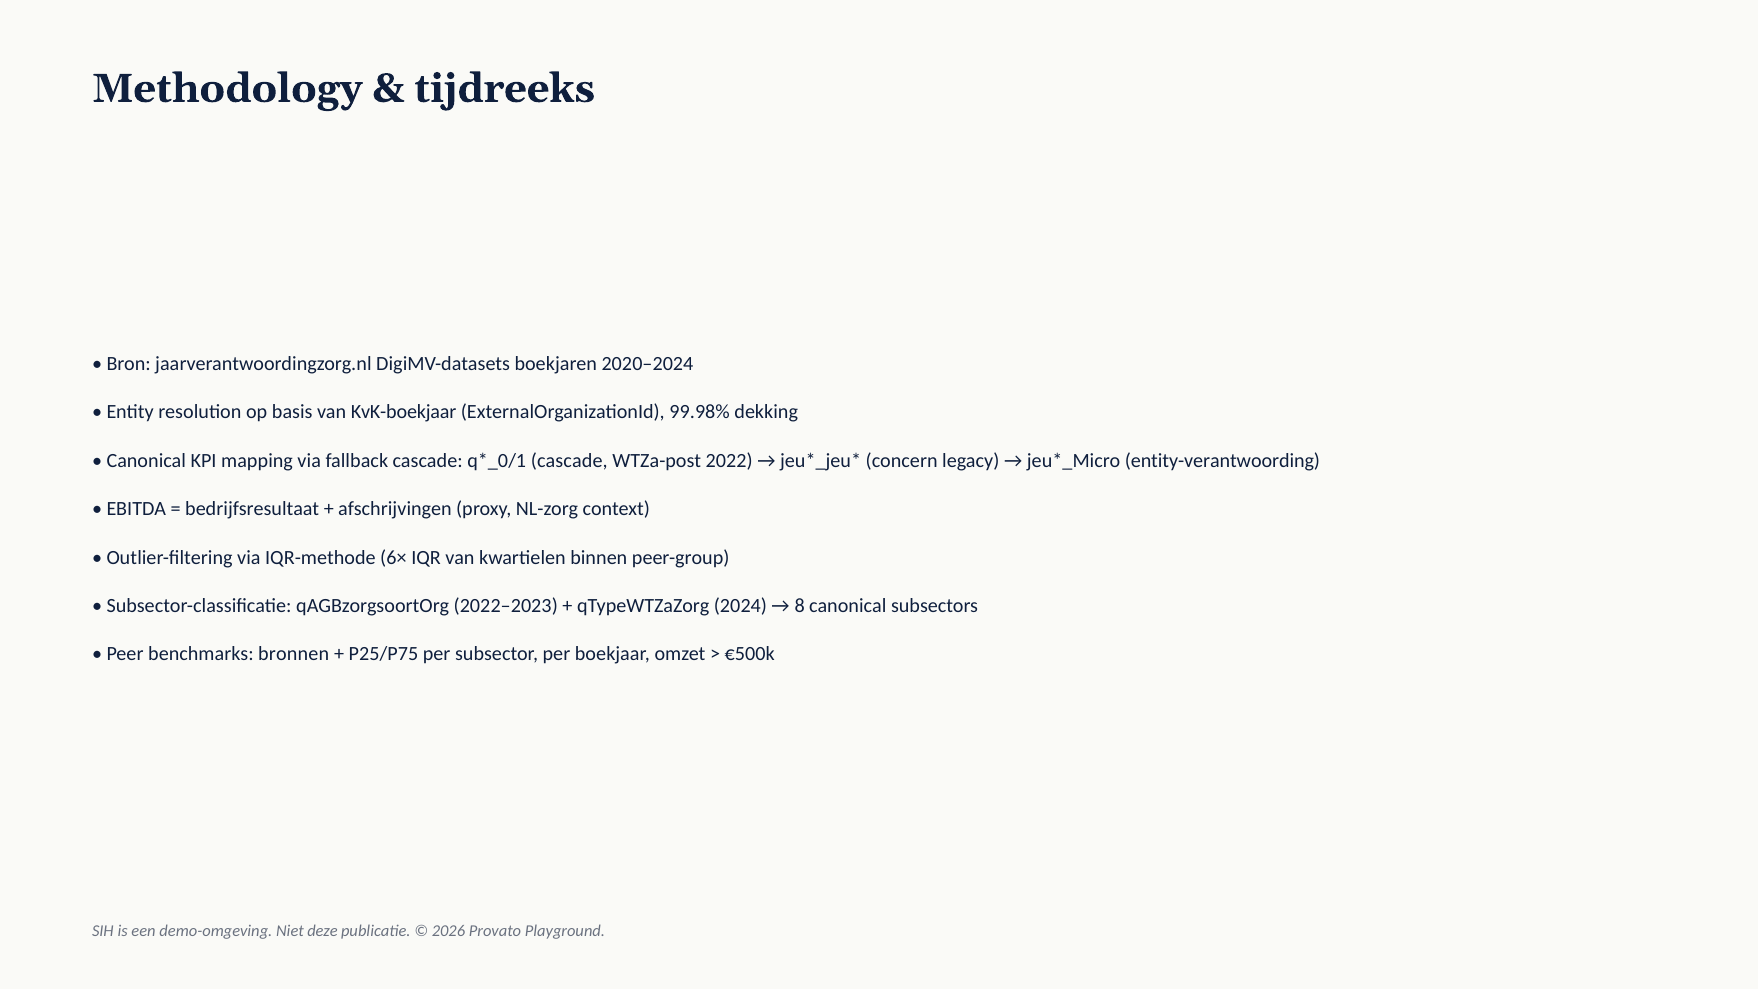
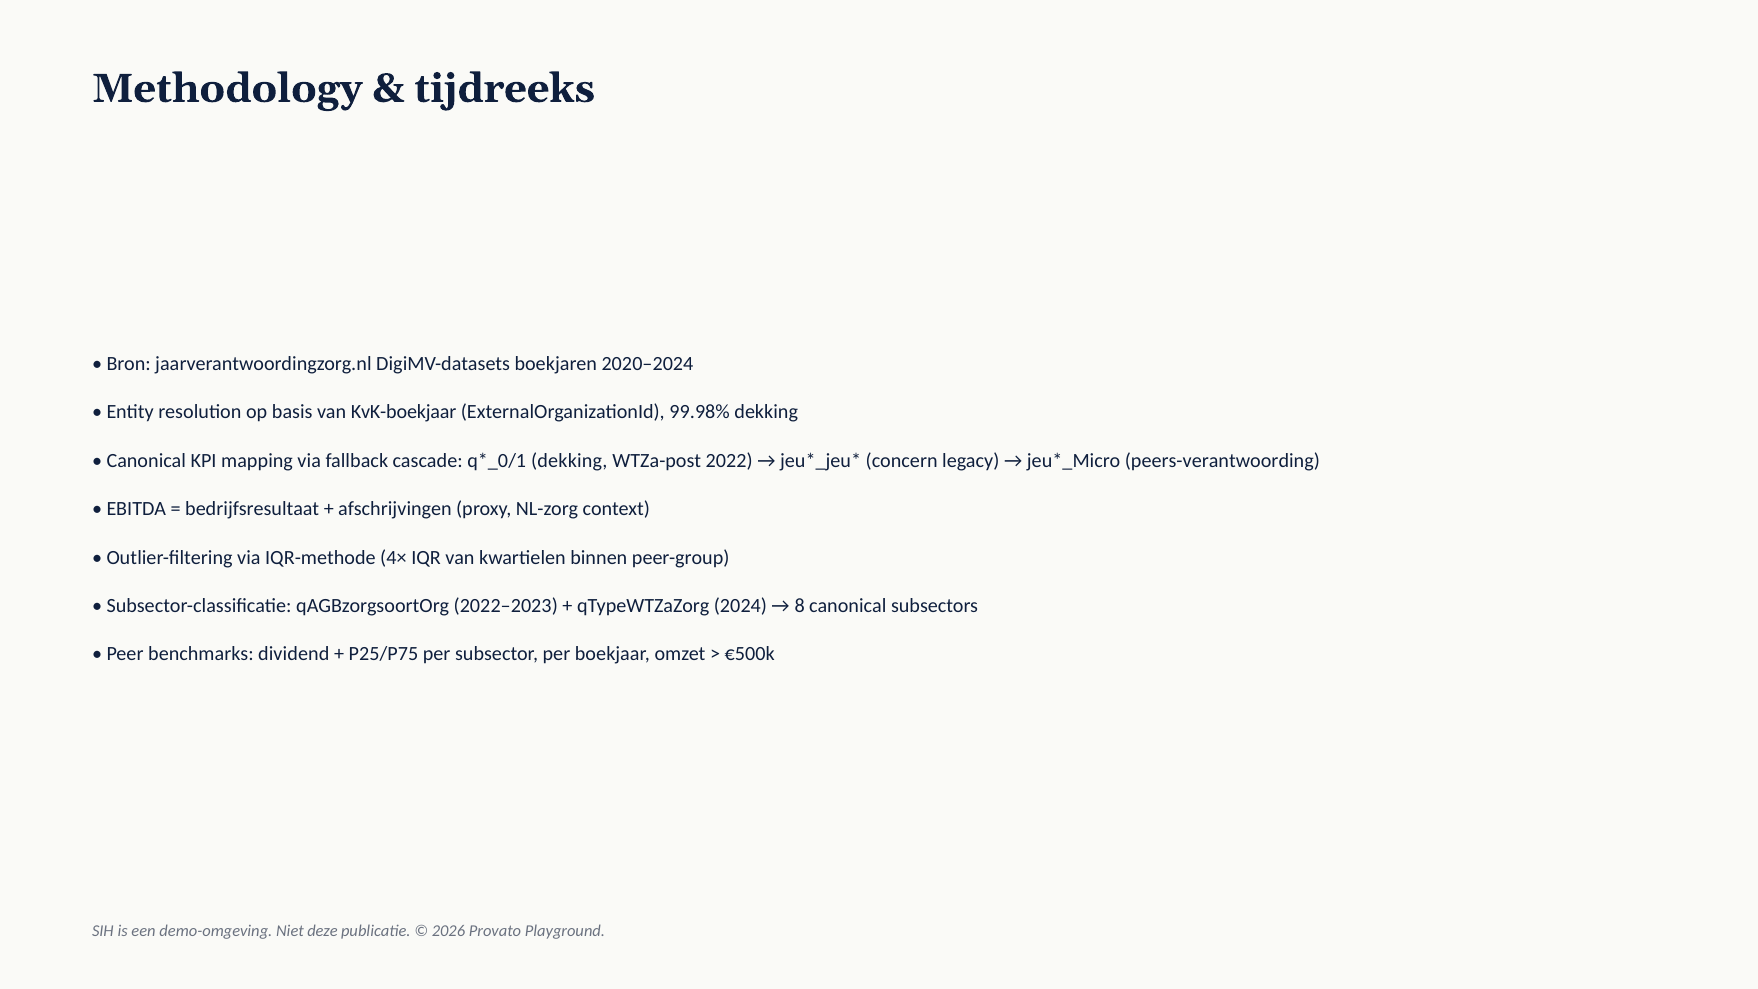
cascade at (569, 461): cascade -> dekking
entity-verantwoording: entity-verantwoording -> peers-verantwoording
6×: 6× -> 4×
bronnen: bronnen -> dividend
